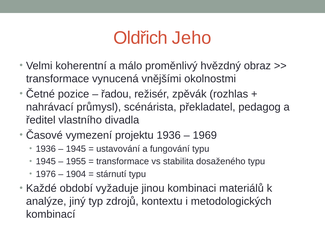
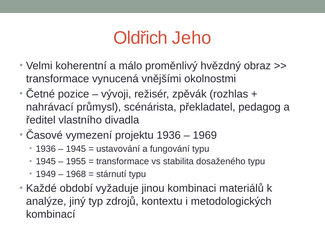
řadou: řadou -> vývoji
1976: 1976 -> 1949
1904: 1904 -> 1968
